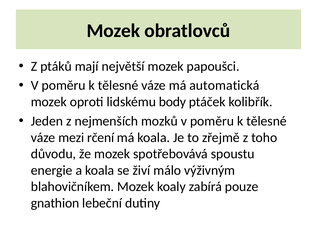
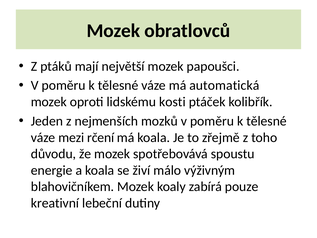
body: body -> kosti
gnathion: gnathion -> kreativní
